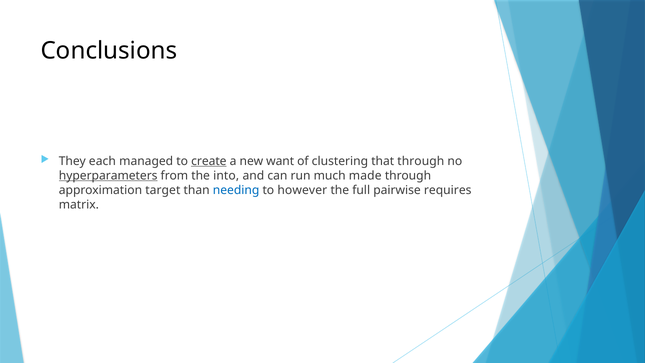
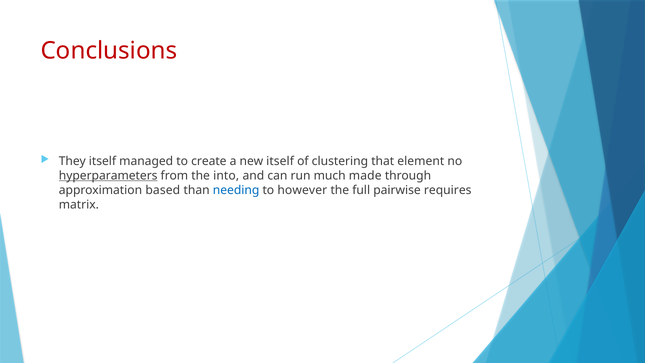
Conclusions colour: black -> red
They each: each -> itself
create underline: present -> none
new want: want -> itself
that through: through -> element
target: target -> based
